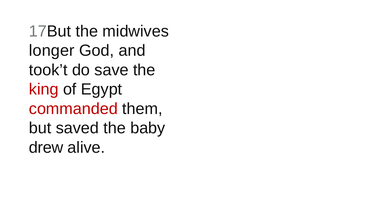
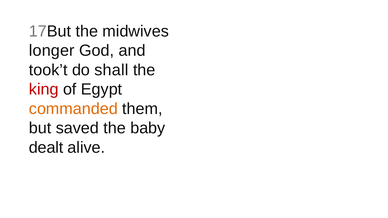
save: save -> shall
commanded colour: red -> orange
drew: drew -> dealt
